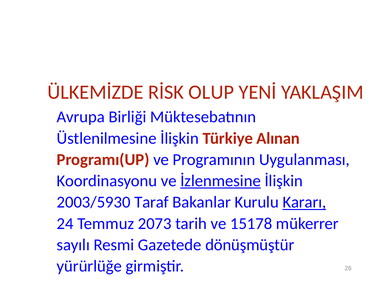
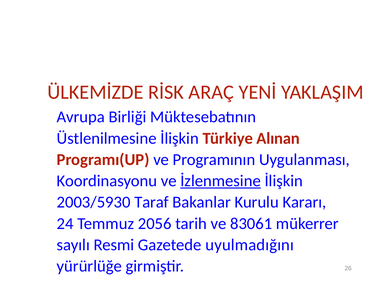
OLUP: OLUP -> ARAÇ
Kararı underline: present -> none
2073: 2073 -> 2056
15178: 15178 -> 83061
dönüşmüştür: dönüşmüştür -> uyulmadığını
